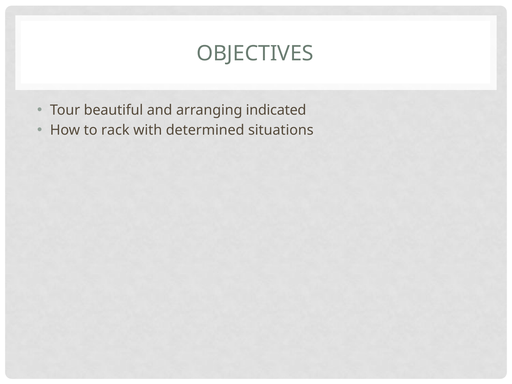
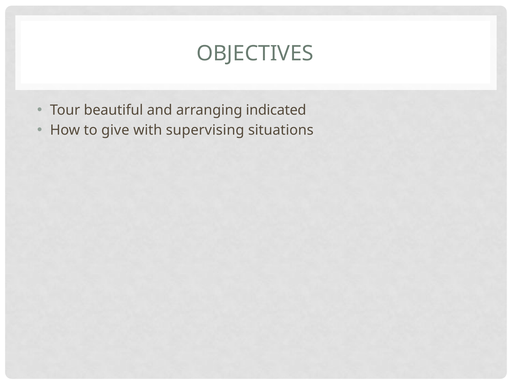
rack: rack -> give
determined: determined -> supervising
